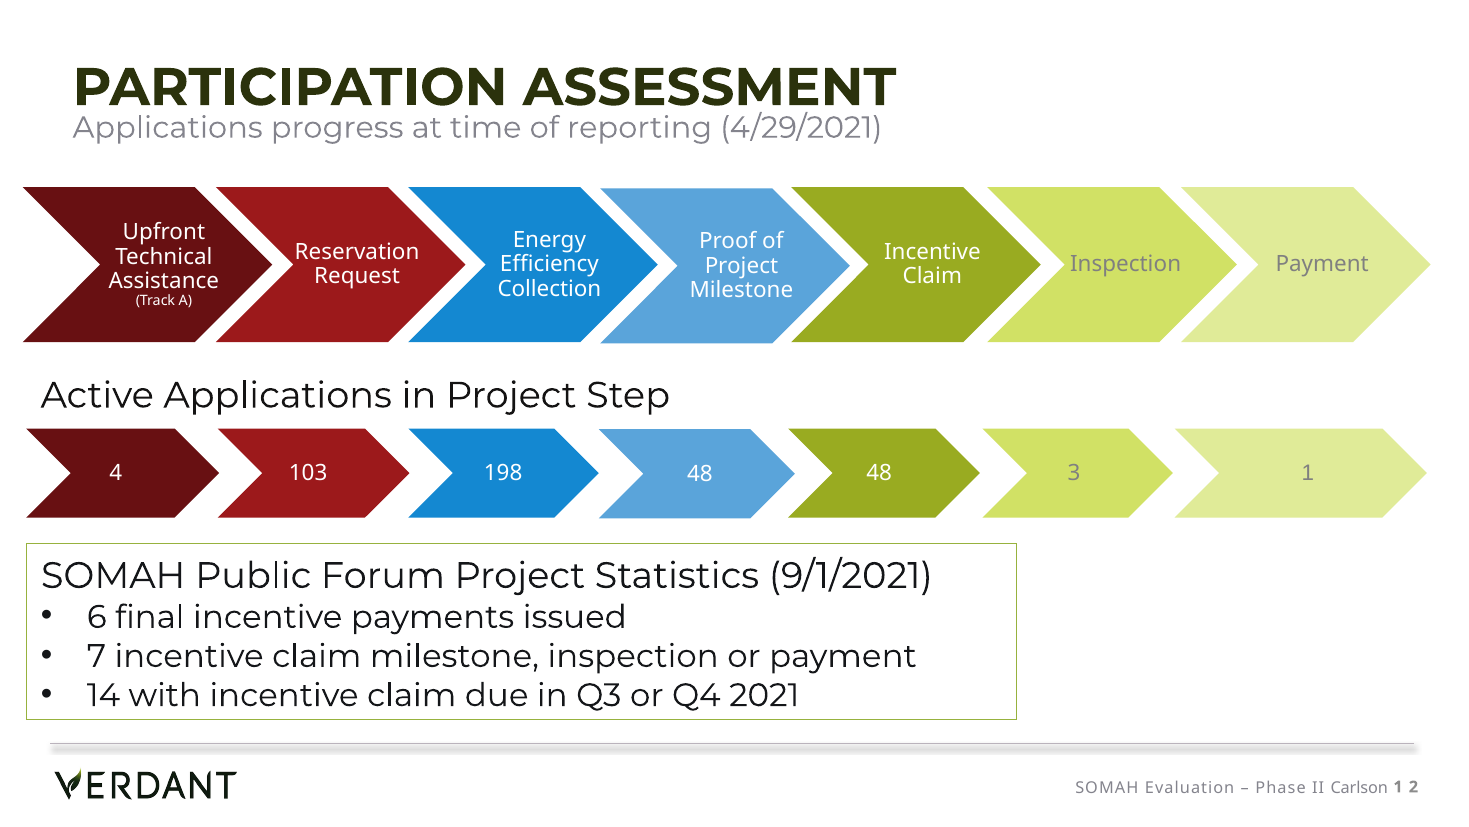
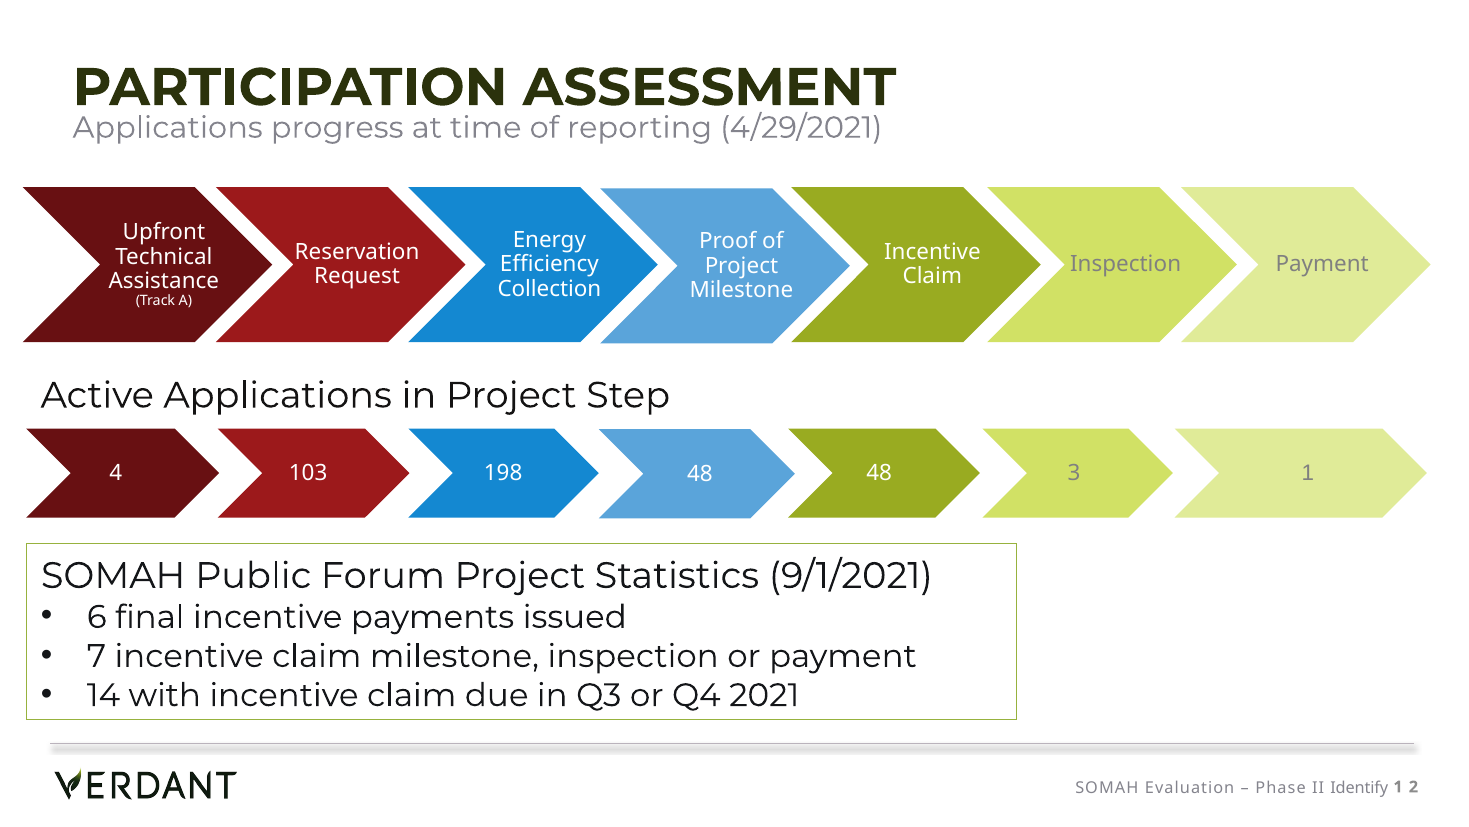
Carlson: Carlson -> Identify
